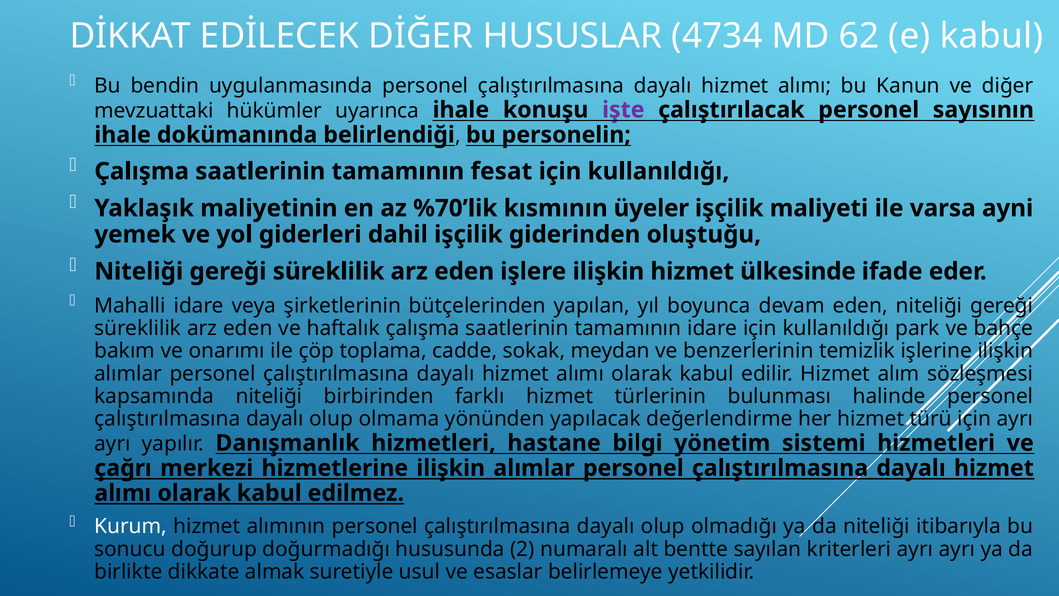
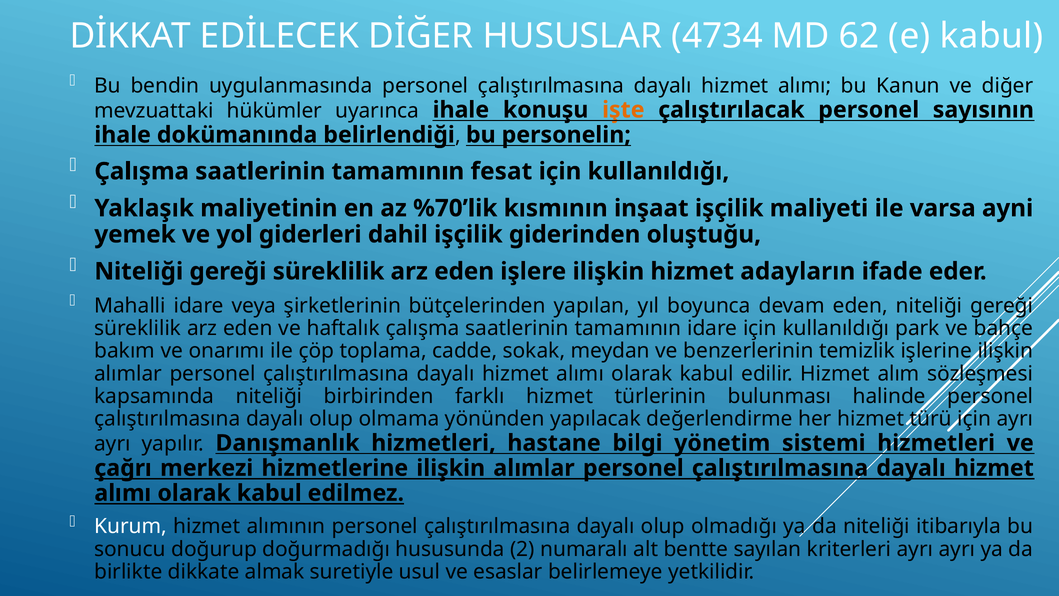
işte colour: purple -> orange
üyeler: üyeler -> inşaat
ülkesinde: ülkesinde -> adayların
